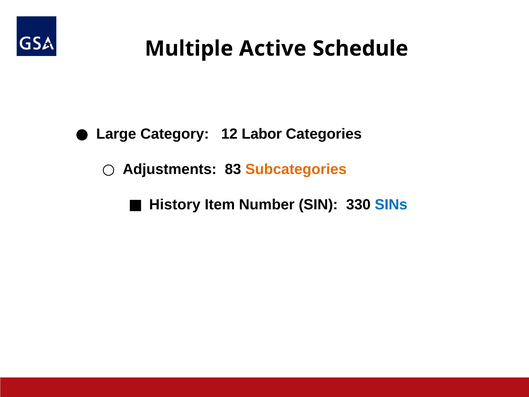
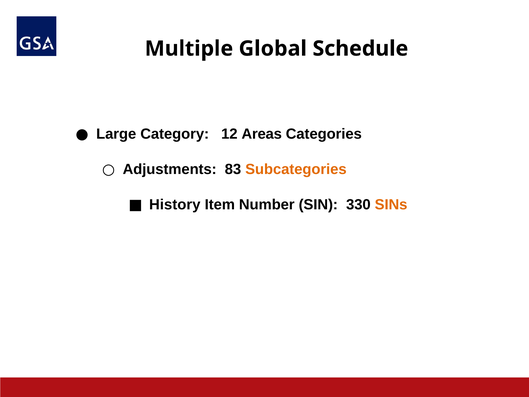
Active: Active -> Global
Labor: Labor -> Areas
SINs colour: blue -> orange
